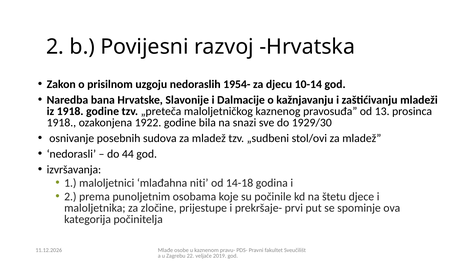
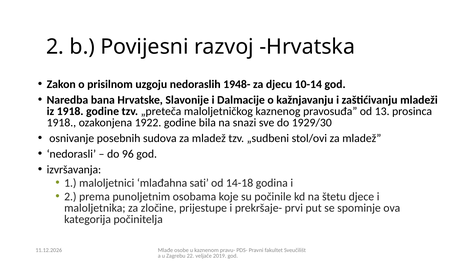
1954-: 1954- -> 1948-
44: 44 -> 96
niti: niti -> sati
